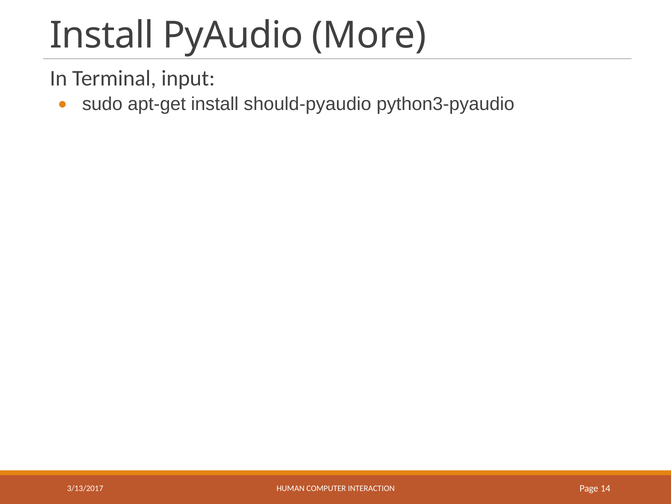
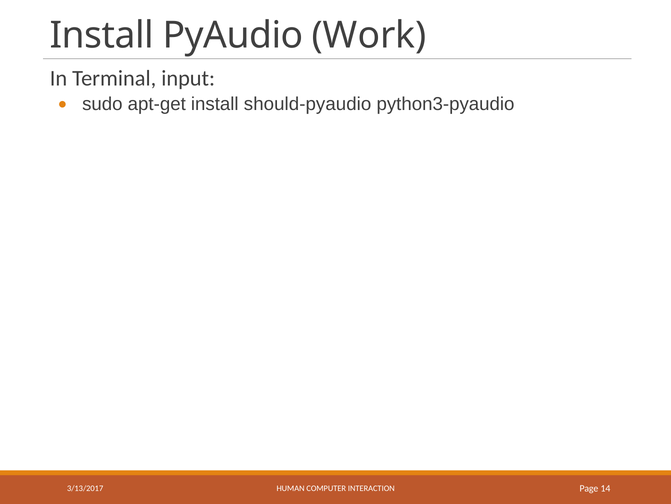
More: More -> Work
